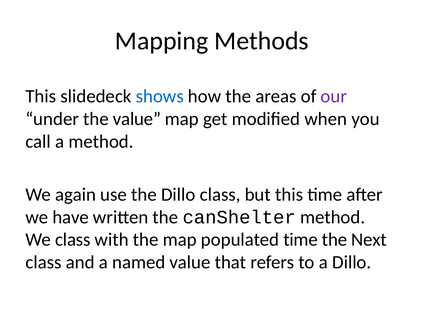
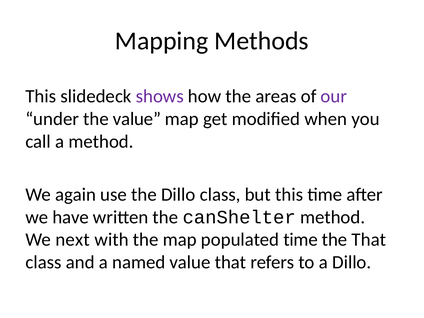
shows colour: blue -> purple
We class: class -> next
the Next: Next -> That
